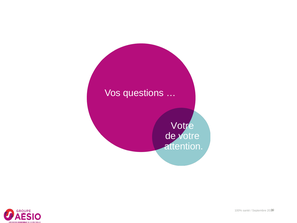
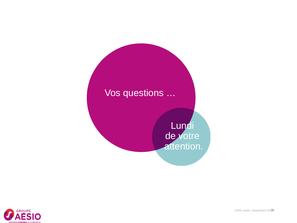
Votre at (182, 126): Votre -> Lundi
